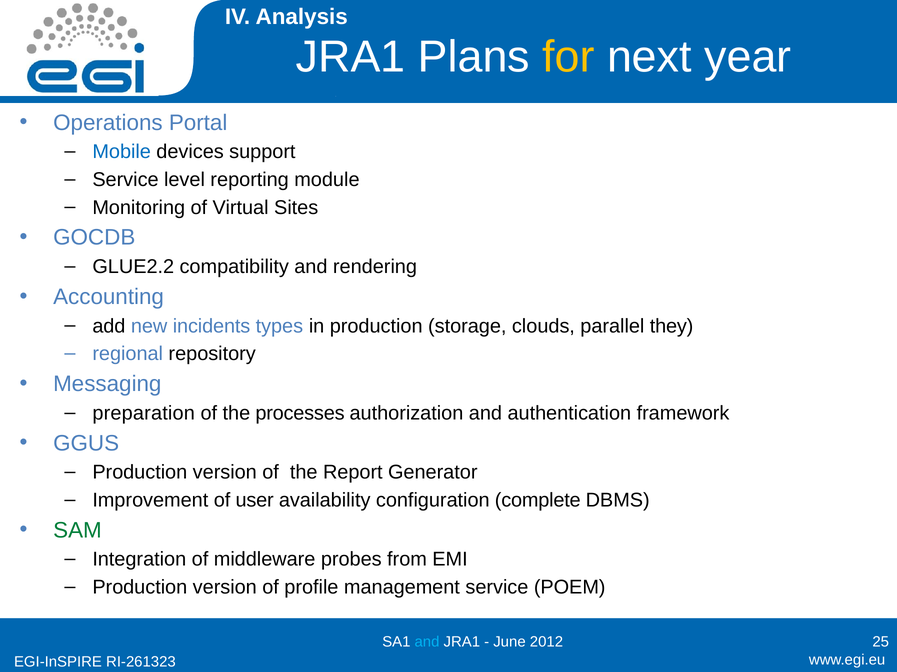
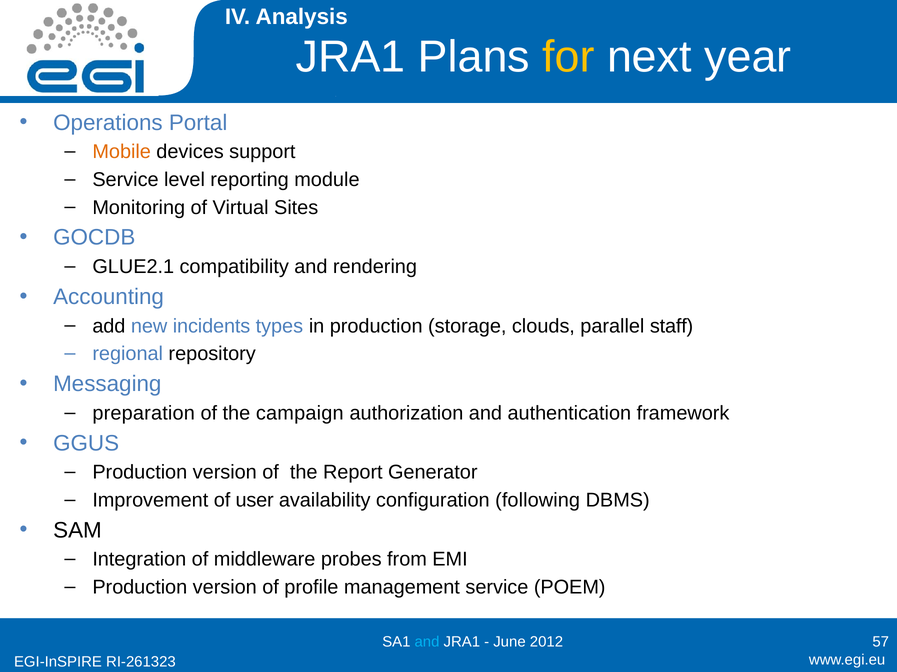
Mobile colour: blue -> orange
GLUE2.2: GLUE2.2 -> GLUE2.1
they: they -> staff
processes: processes -> campaign
complete: complete -> following
SAM colour: green -> black
25: 25 -> 57
